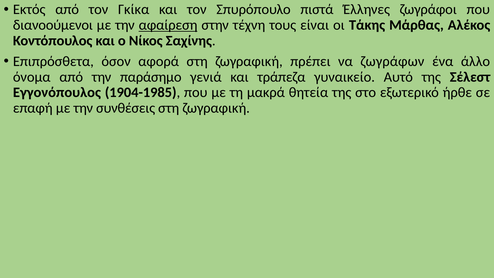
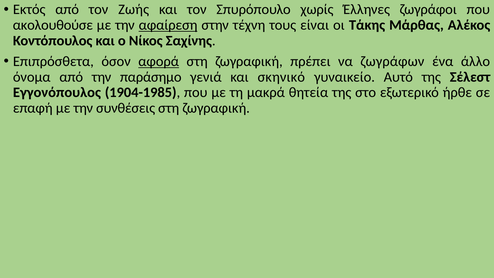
Γκίκα: Γκίκα -> Ζωής
πιστά: πιστά -> χωρίς
διανοούμενοι: διανοούμενοι -> ακολουθούσε
αφορά underline: none -> present
τράπεζα: τράπεζα -> σκηνικό
